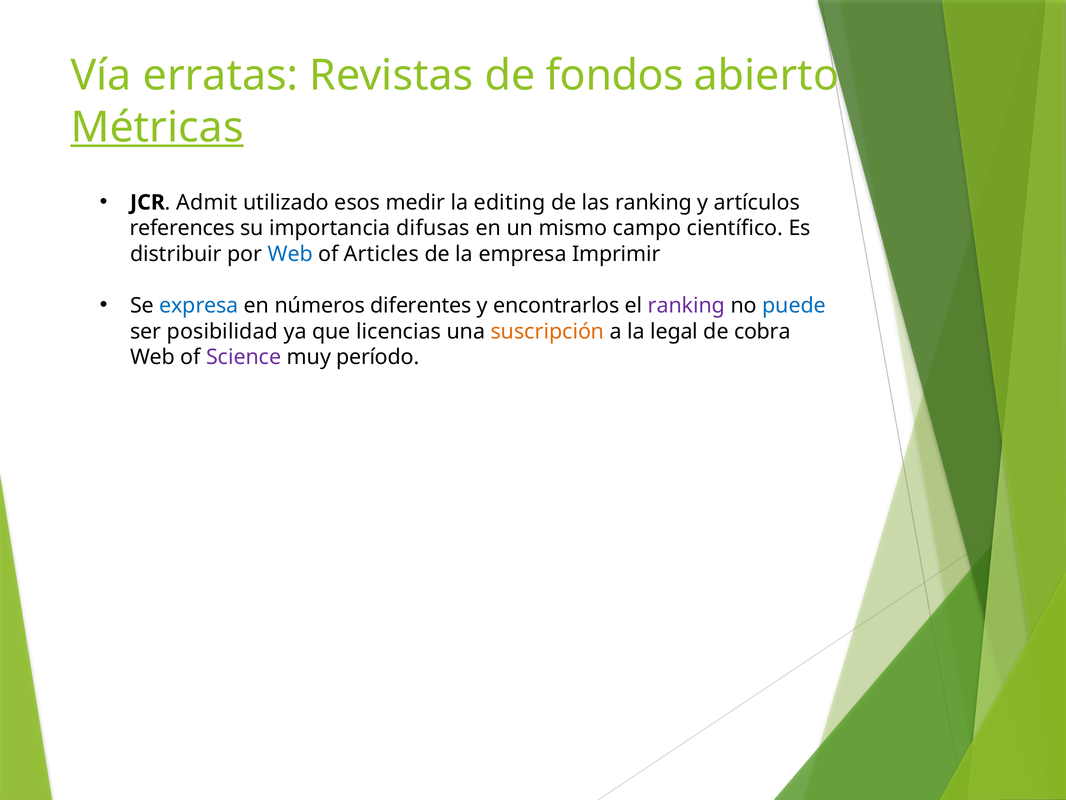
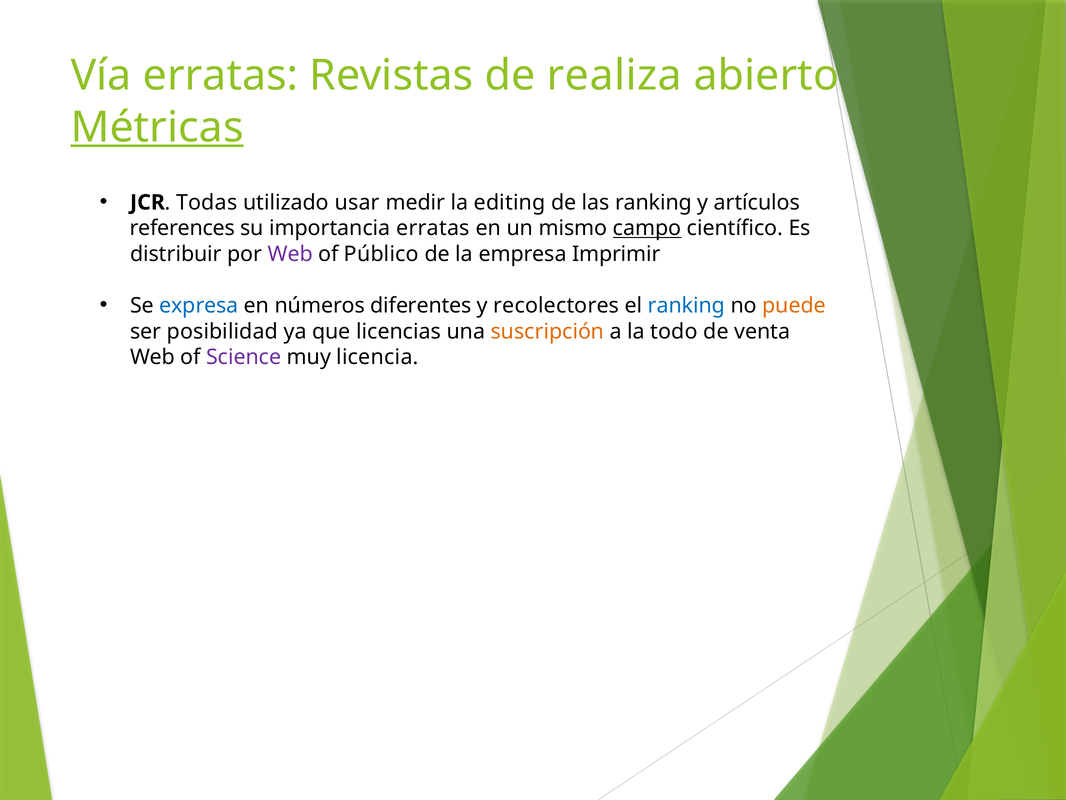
fondos: fondos -> realiza
Admit: Admit -> Todas
esos: esos -> usar
importancia difusas: difusas -> erratas
campo underline: none -> present
Web at (290, 254) colour: blue -> purple
Articles: Articles -> Público
encontrarlos: encontrarlos -> recolectores
ranking at (687, 305) colour: purple -> blue
puede colour: blue -> orange
legal: legal -> todo
cobra: cobra -> venta
período: período -> licencia
